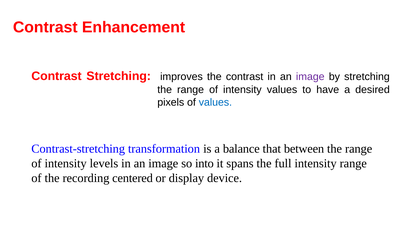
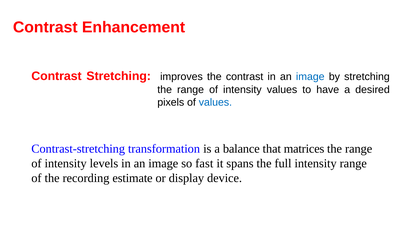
image at (310, 77) colour: purple -> blue
between: between -> matrices
into: into -> fast
centered: centered -> estimate
